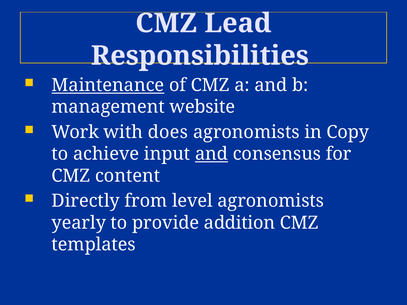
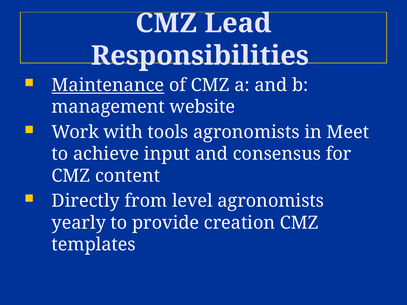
does: does -> tools
Copy: Copy -> Meet
and at (212, 154) underline: present -> none
addition: addition -> creation
